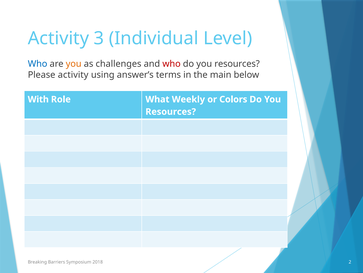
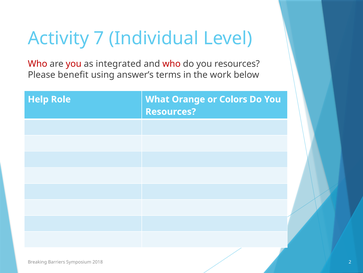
3: 3 -> 7
Who at (38, 64) colour: blue -> red
you at (74, 64) colour: orange -> red
challenges: challenges -> integrated
Please activity: activity -> benefit
main: main -> work
With: With -> Help
Weekly: Weekly -> Orange
